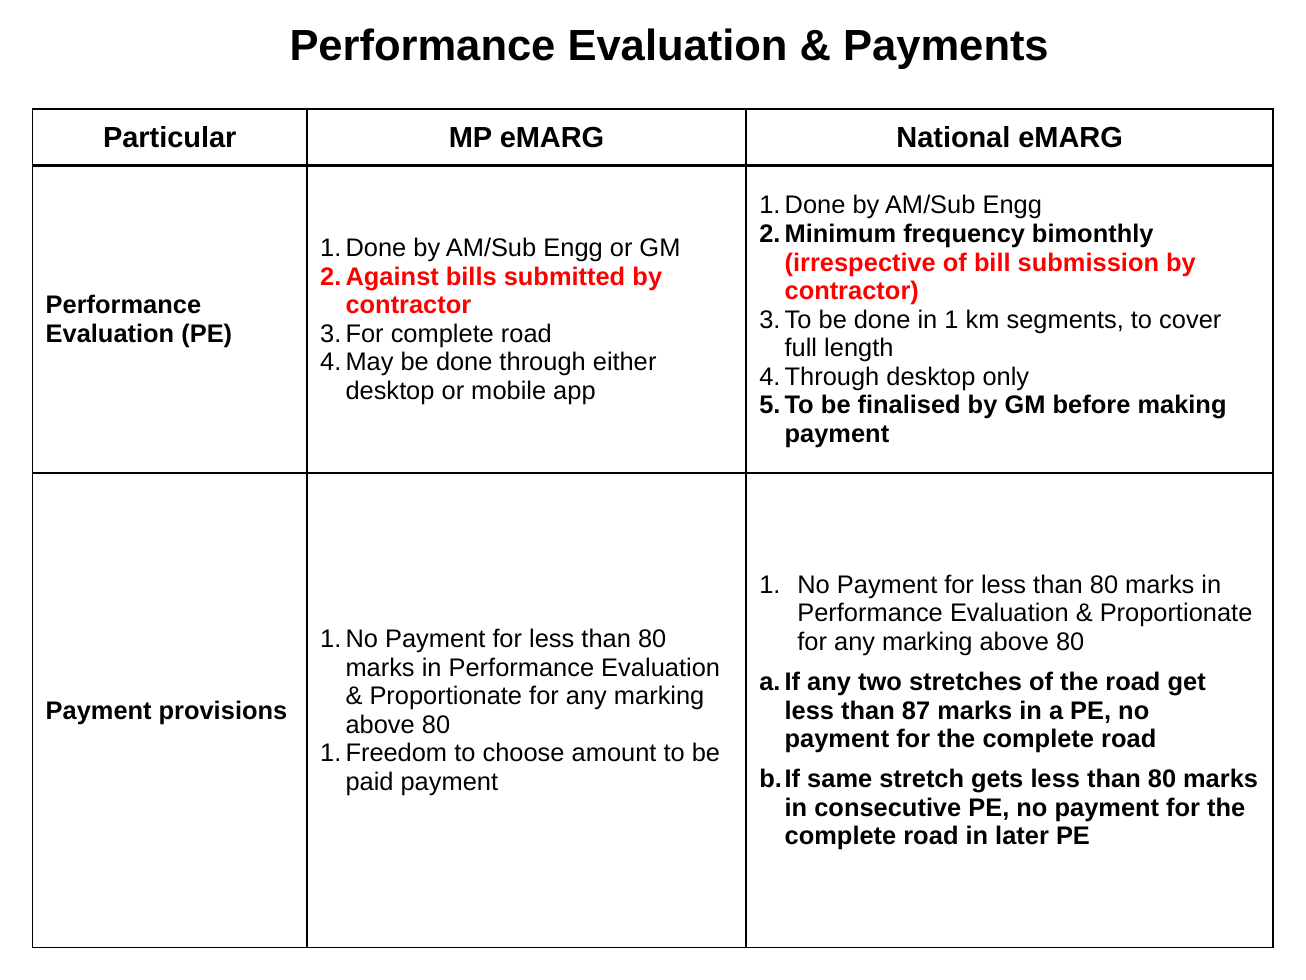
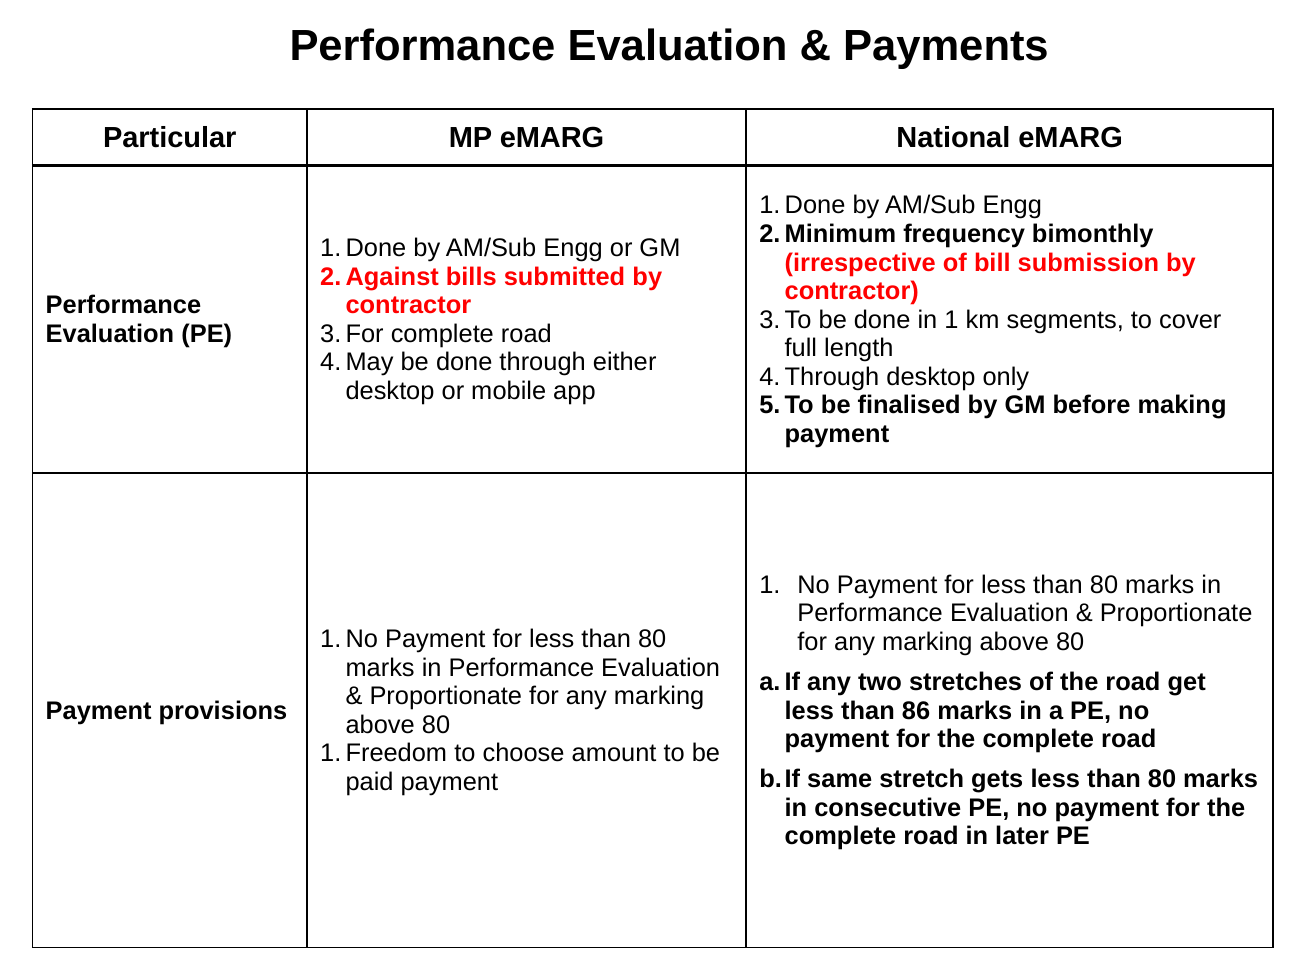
87: 87 -> 86
